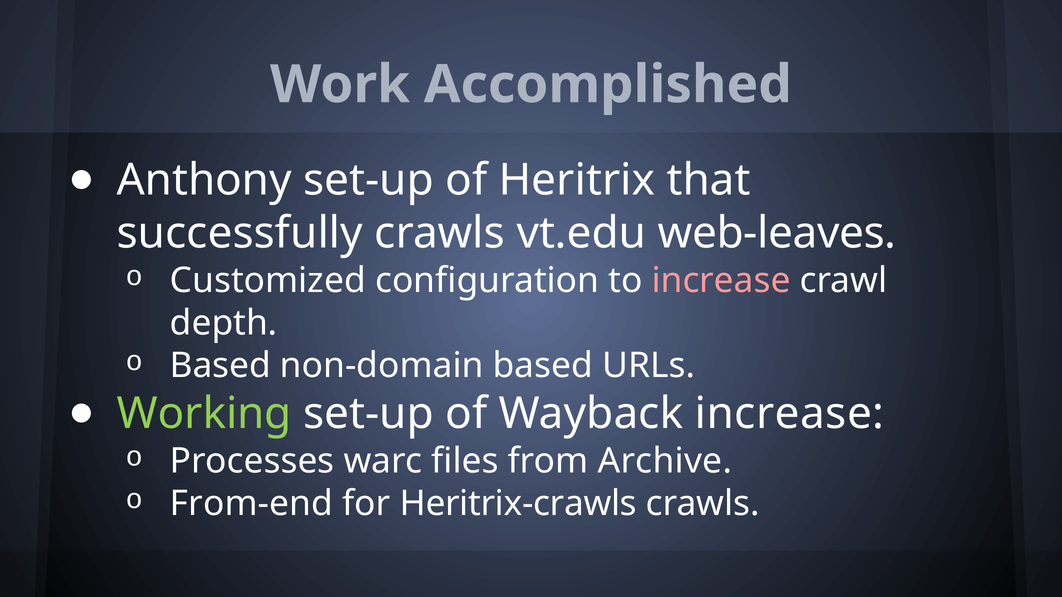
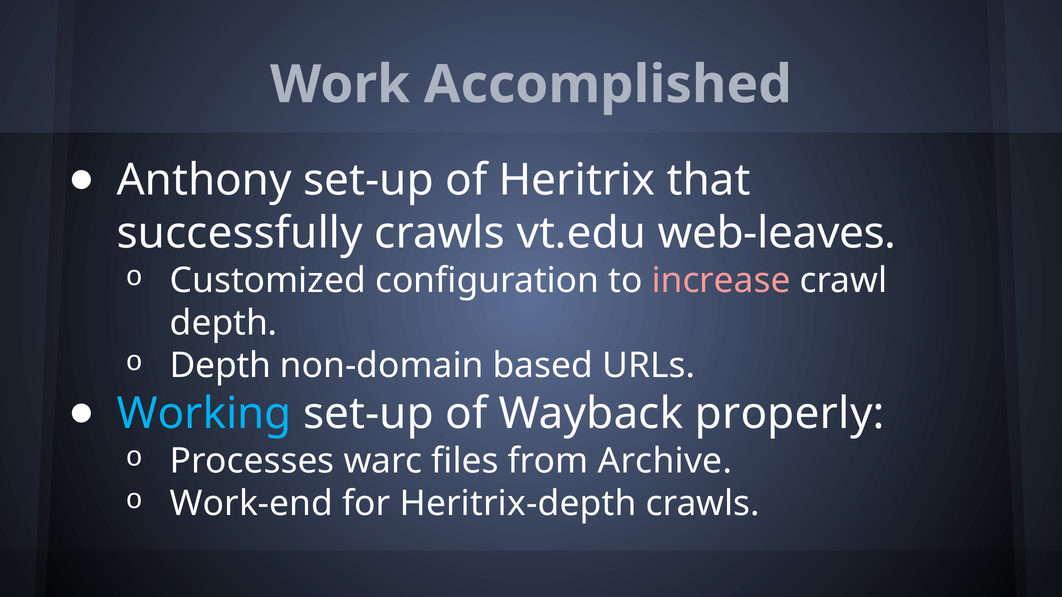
Based at (220, 366): Based -> Depth
Working colour: light green -> light blue
Wayback increase: increase -> properly
From-end: From-end -> Work-end
Heritrix-crawls: Heritrix-crawls -> Heritrix-depth
